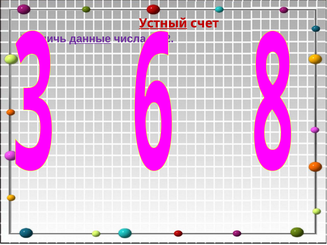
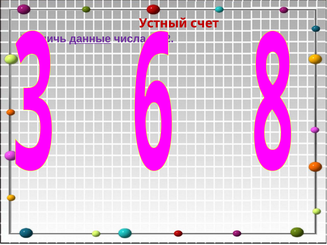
Устный underline: present -> none
